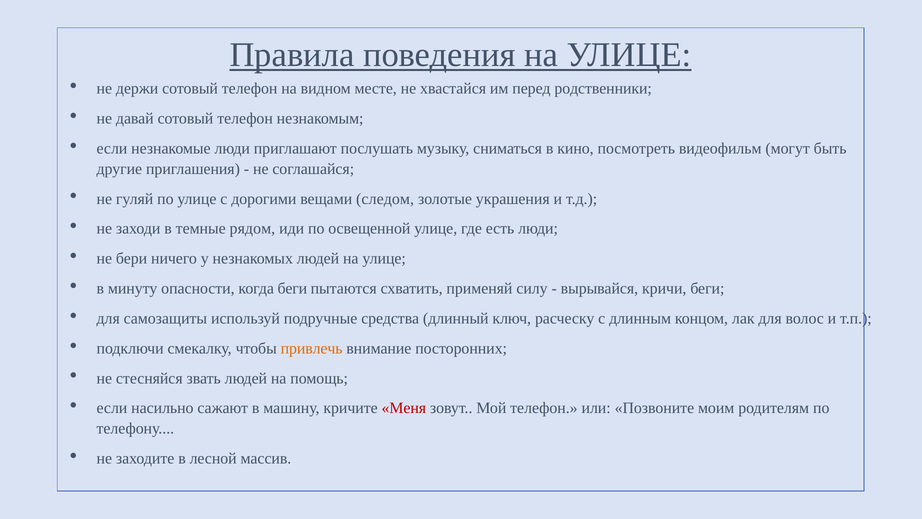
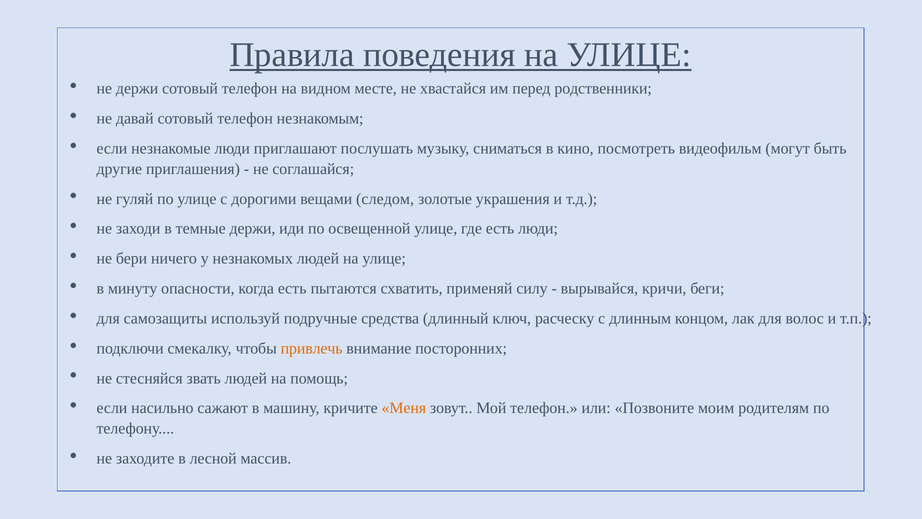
темные рядом: рядом -> держи
когда беги: беги -> есть
Меня colour: red -> orange
